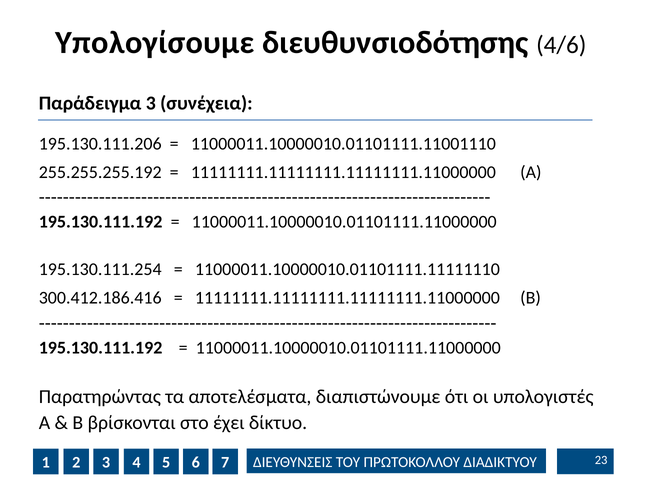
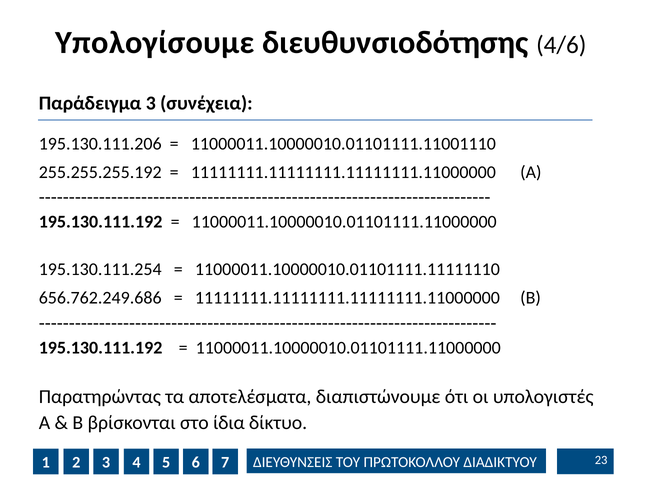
300.412.186.416: 300.412.186.416 -> 656.762.249.686
έχει: έχει -> ίδια
